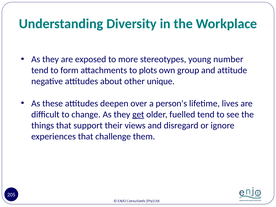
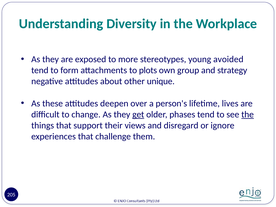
number: number -> avoided
attitude: attitude -> strategy
fuelled: fuelled -> phases
the at (248, 114) underline: none -> present
